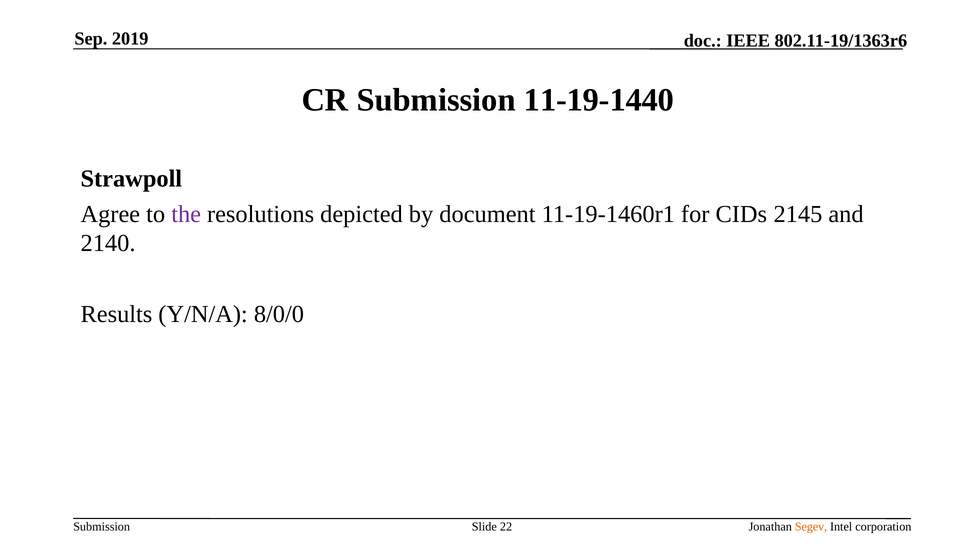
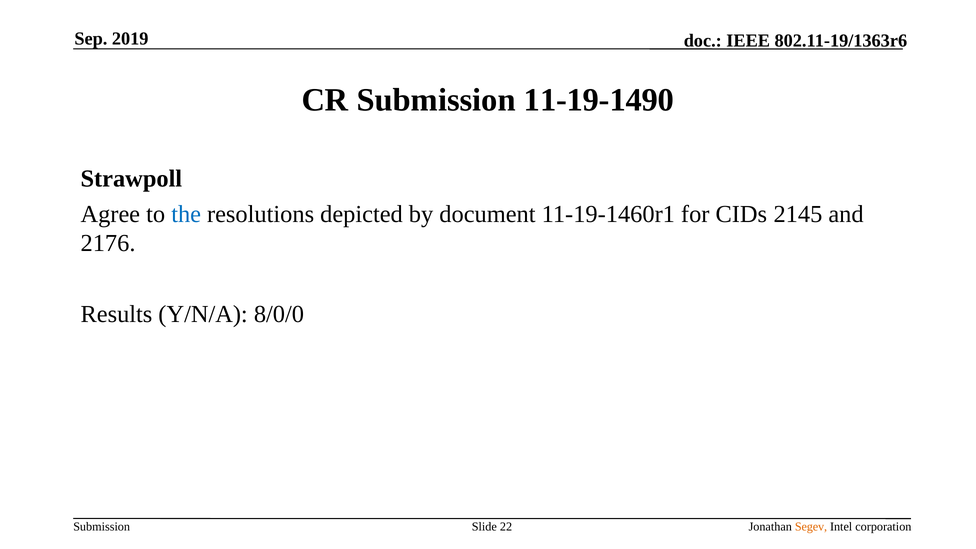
11-19-1440: 11-19-1440 -> 11-19-1490
the colour: purple -> blue
2140: 2140 -> 2176
